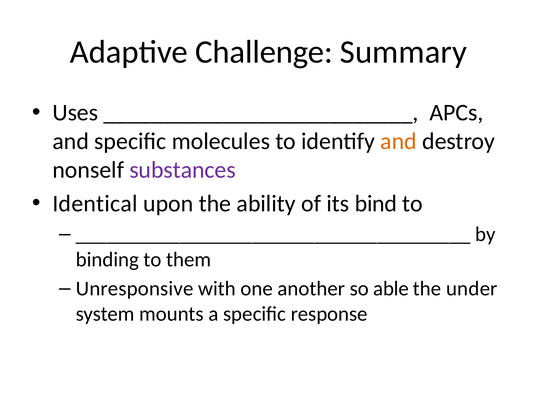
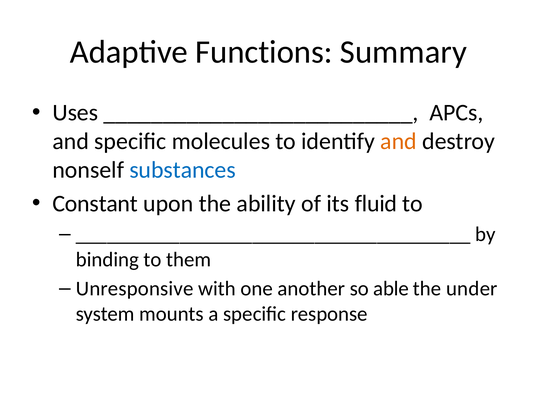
Challenge: Challenge -> Functions
substances colour: purple -> blue
Identical: Identical -> Constant
bind: bind -> fluid
